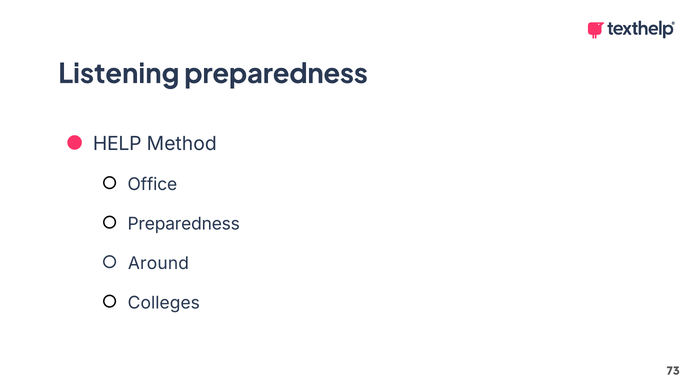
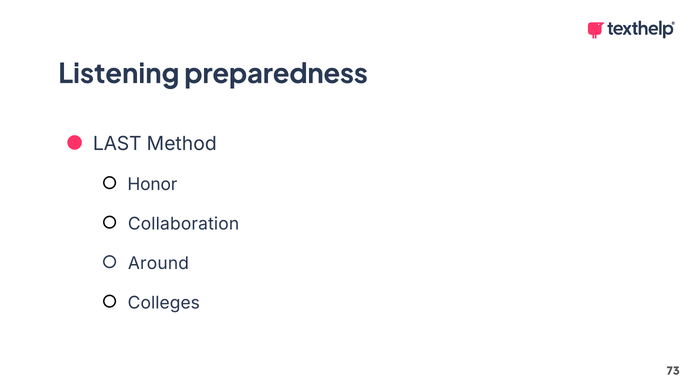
HELP: HELP -> LAST
Office: Office -> Honor
Preparedness at (184, 224): Preparedness -> Collaboration
